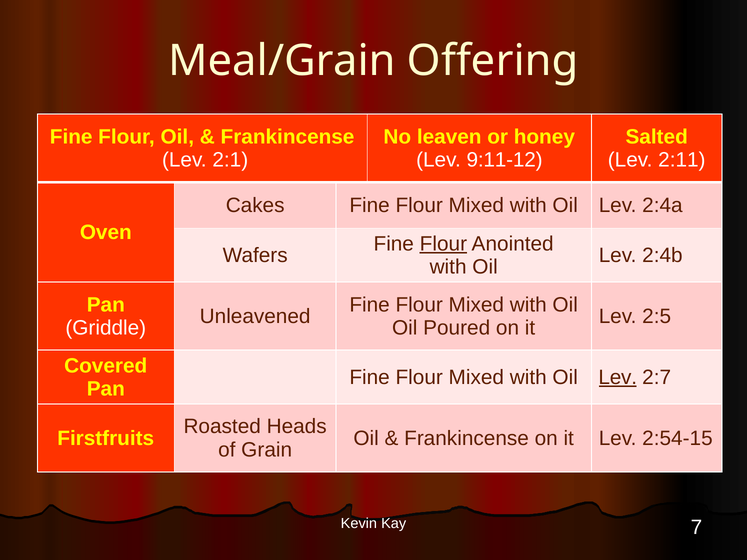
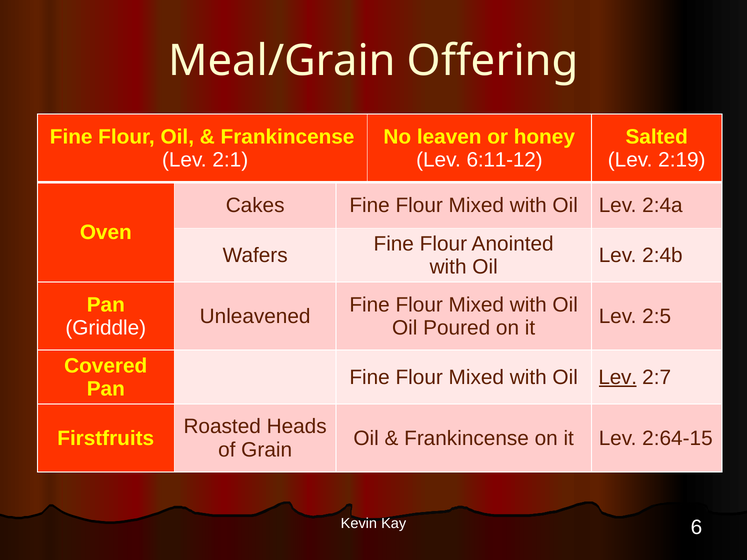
9:11-12: 9:11-12 -> 6:11-12
2:11: 2:11 -> 2:19
Flour at (443, 244) underline: present -> none
2:54-15: 2:54-15 -> 2:64-15
7: 7 -> 6
